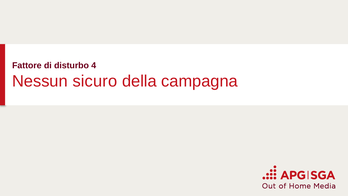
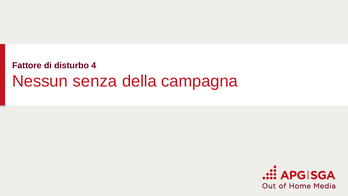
sicuro: sicuro -> senza
